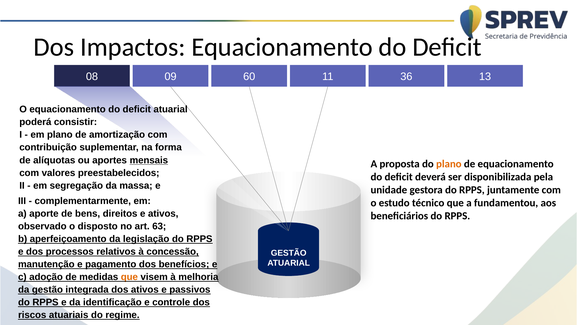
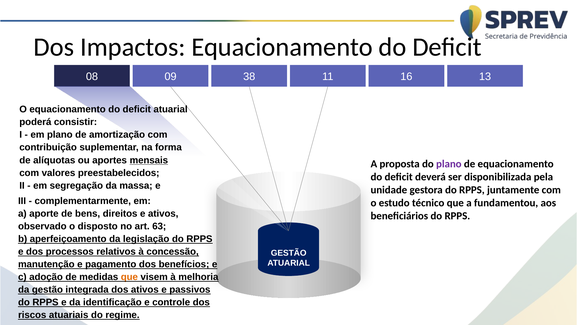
60: 60 -> 38
36: 36 -> 16
plano at (449, 164) colour: orange -> purple
